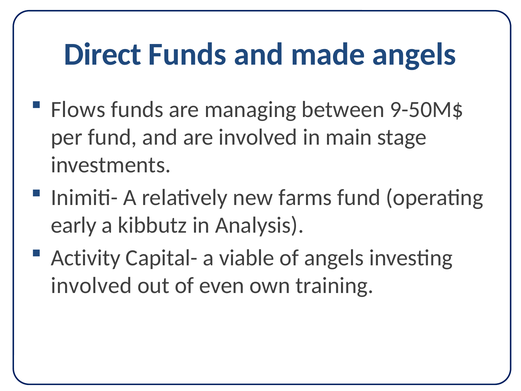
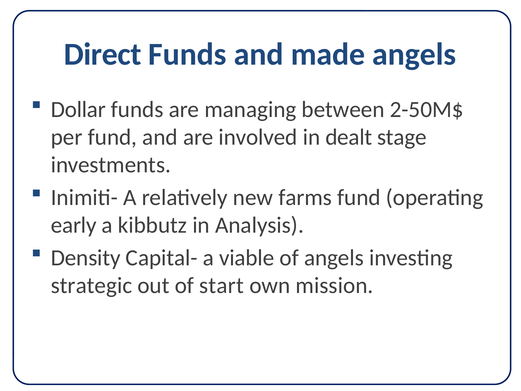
Flows: Flows -> Dollar
9-50M$: 9-50M$ -> 2-50M$
main: main -> dealt
Activity: Activity -> Density
involved at (91, 285): involved -> strategic
even: even -> start
training: training -> mission
